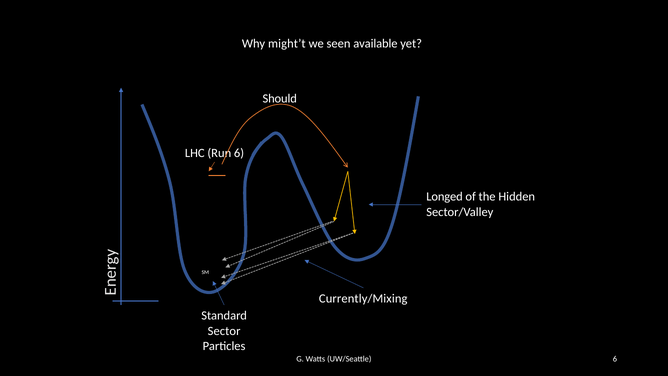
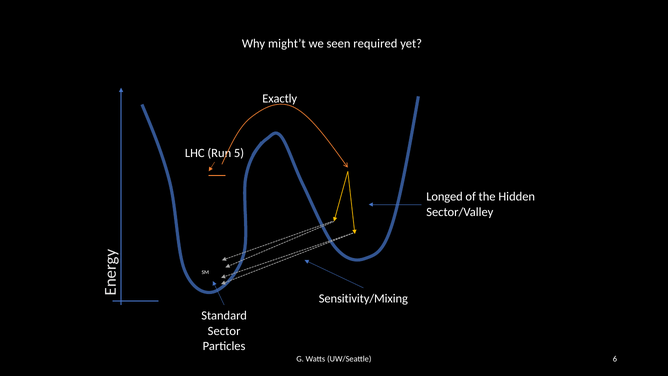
available: available -> required
Should: Should -> Exactly
Run 6: 6 -> 5
Currently/Mixing: Currently/Mixing -> Sensitivity/Mixing
